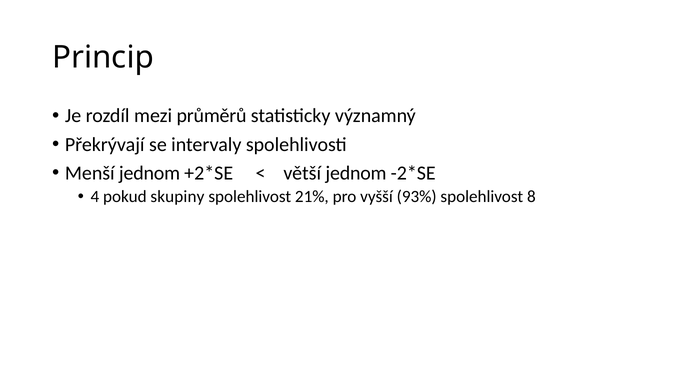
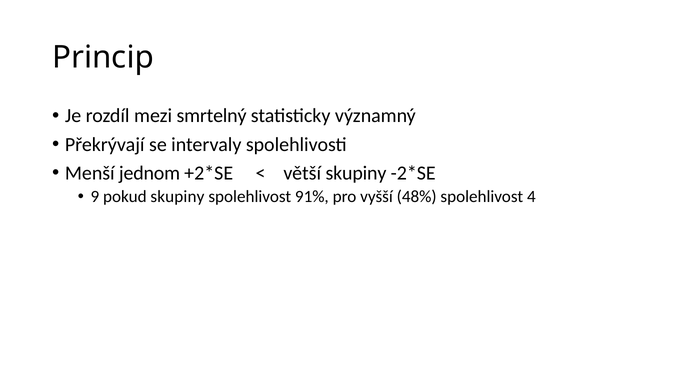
průměrů: průměrů -> smrtelný
větší jednom: jednom -> skupiny
4: 4 -> 9
21%: 21% -> 91%
93%: 93% -> 48%
8: 8 -> 4
